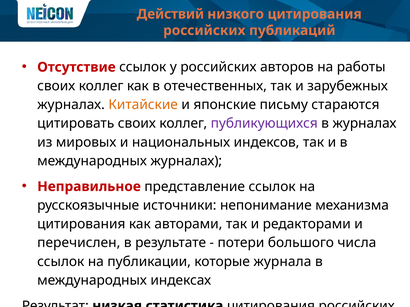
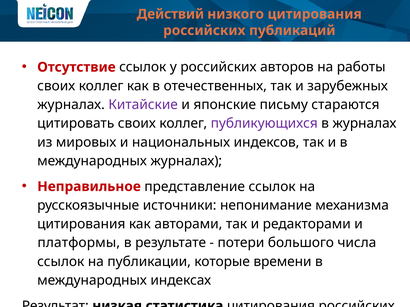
Китайские colour: orange -> purple
перечислен: перечислен -> платформы
журнала: журнала -> времени
